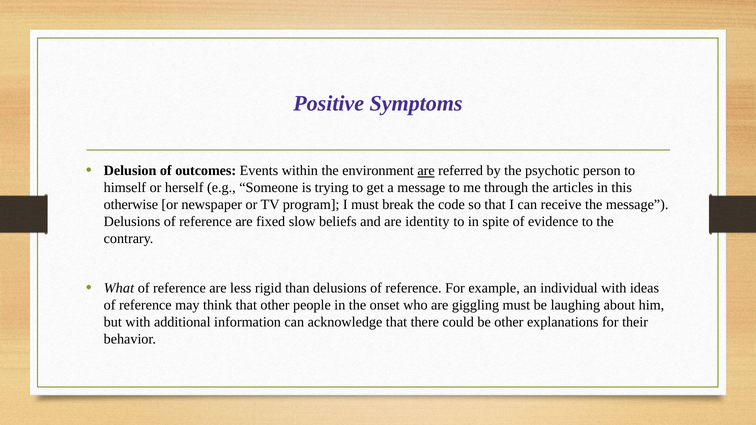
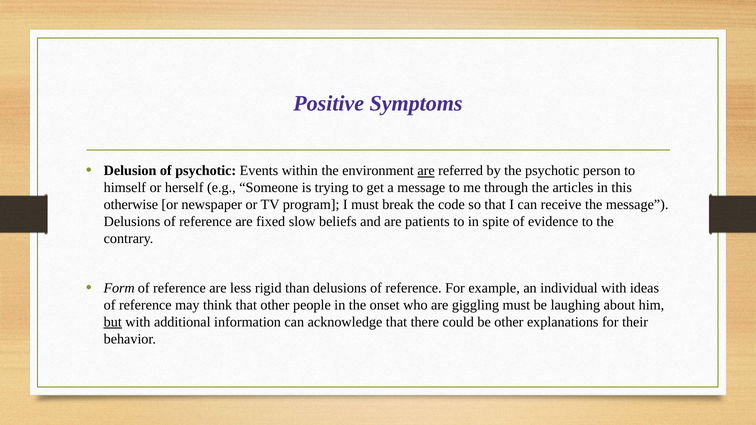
of outcomes: outcomes -> psychotic
identity: identity -> patients
What: What -> Form
but underline: none -> present
